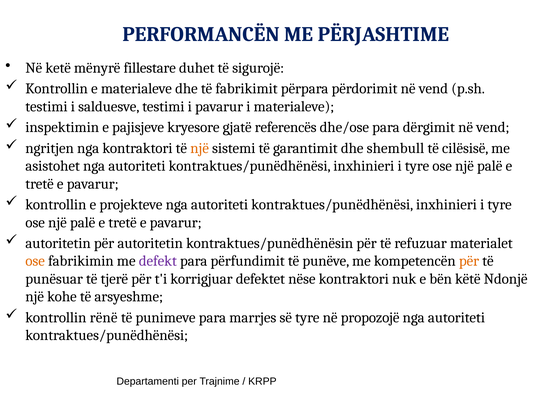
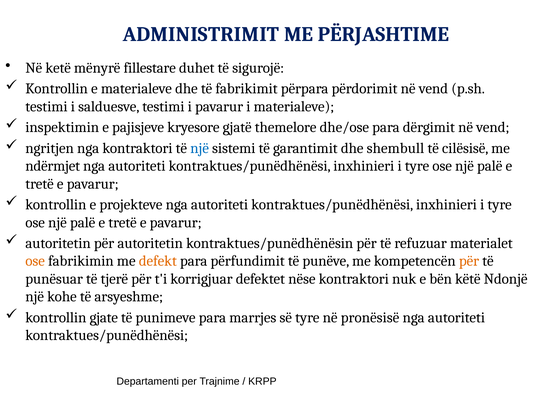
PERFORMANCËN: PERFORMANCËN -> ADMINISTRIMIT
referencës: referencës -> themelore
një at (200, 148) colour: orange -> blue
asistohet: asistohet -> ndërmjet
defekt colour: purple -> orange
rënë: rënë -> gjate
propozojë: propozojë -> pronësisë
